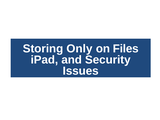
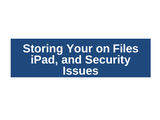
Only: Only -> Your
